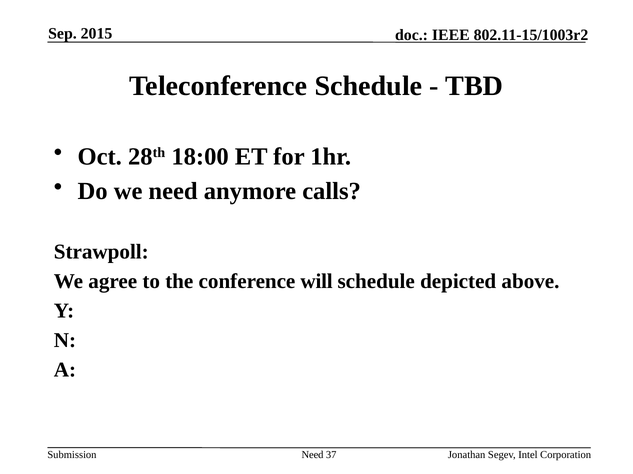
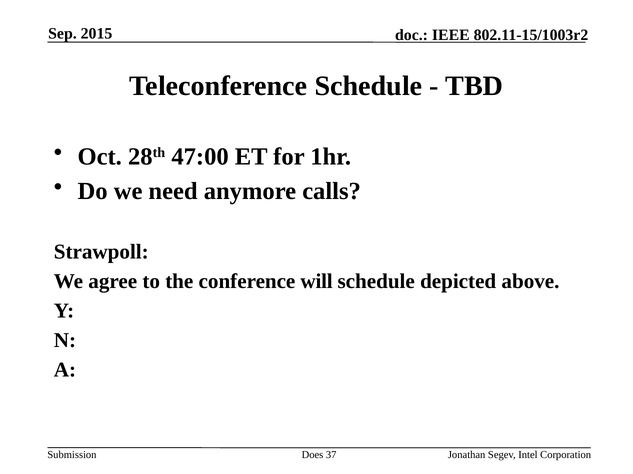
18:00: 18:00 -> 47:00
Need at (313, 455): Need -> Does
